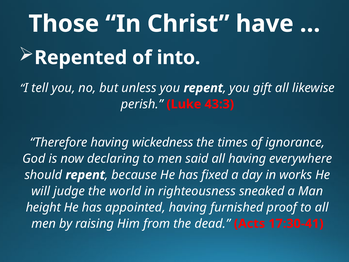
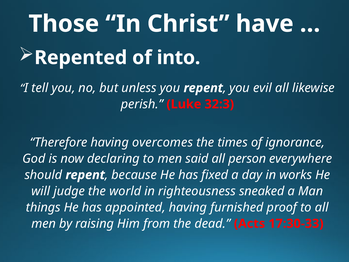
gift: gift -> evil
43:3: 43:3 -> 32:3
wickedness: wickedness -> overcomes
all having: having -> person
height: height -> things
17:30-41: 17:30-41 -> 17:30-33
